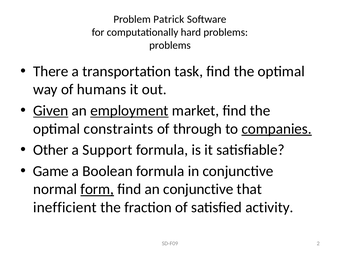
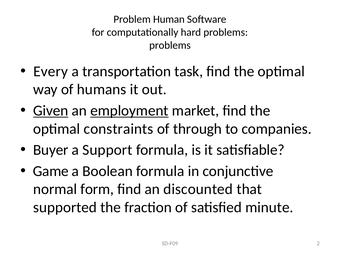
Patrick: Patrick -> Human
There: There -> Every
companies underline: present -> none
Other: Other -> Buyer
form underline: present -> none
an conjunctive: conjunctive -> discounted
inefficient: inefficient -> supported
activity: activity -> minute
